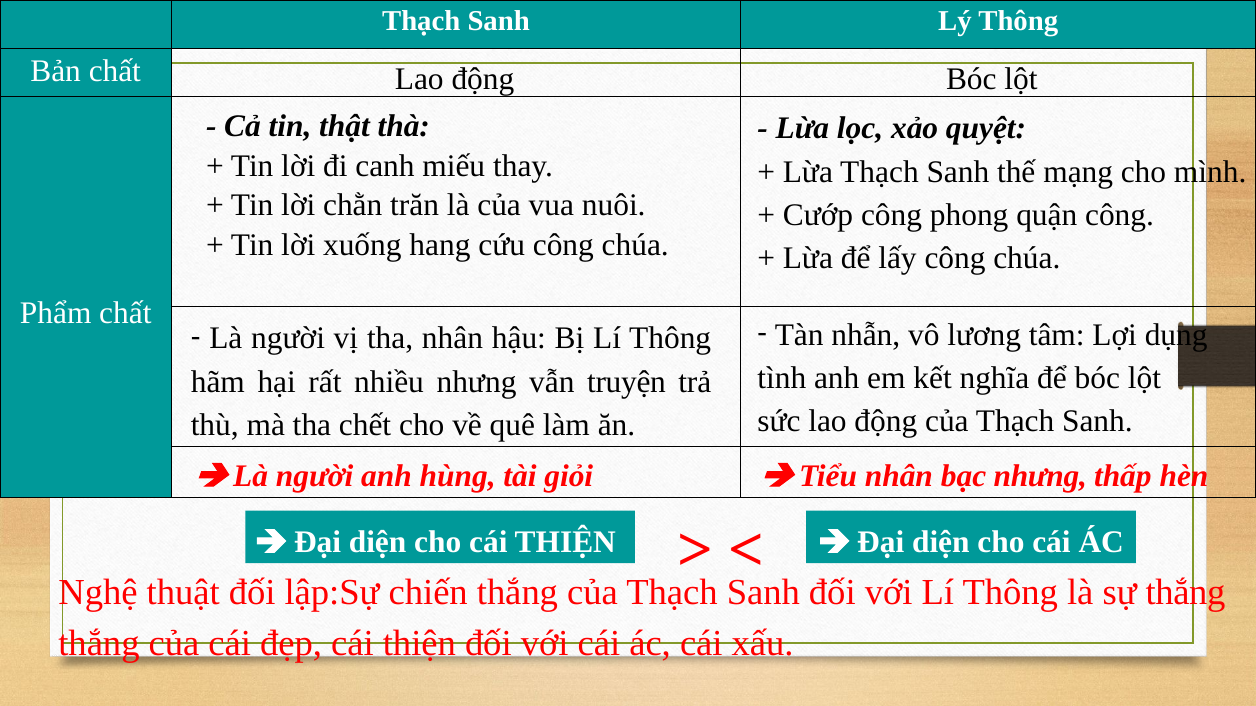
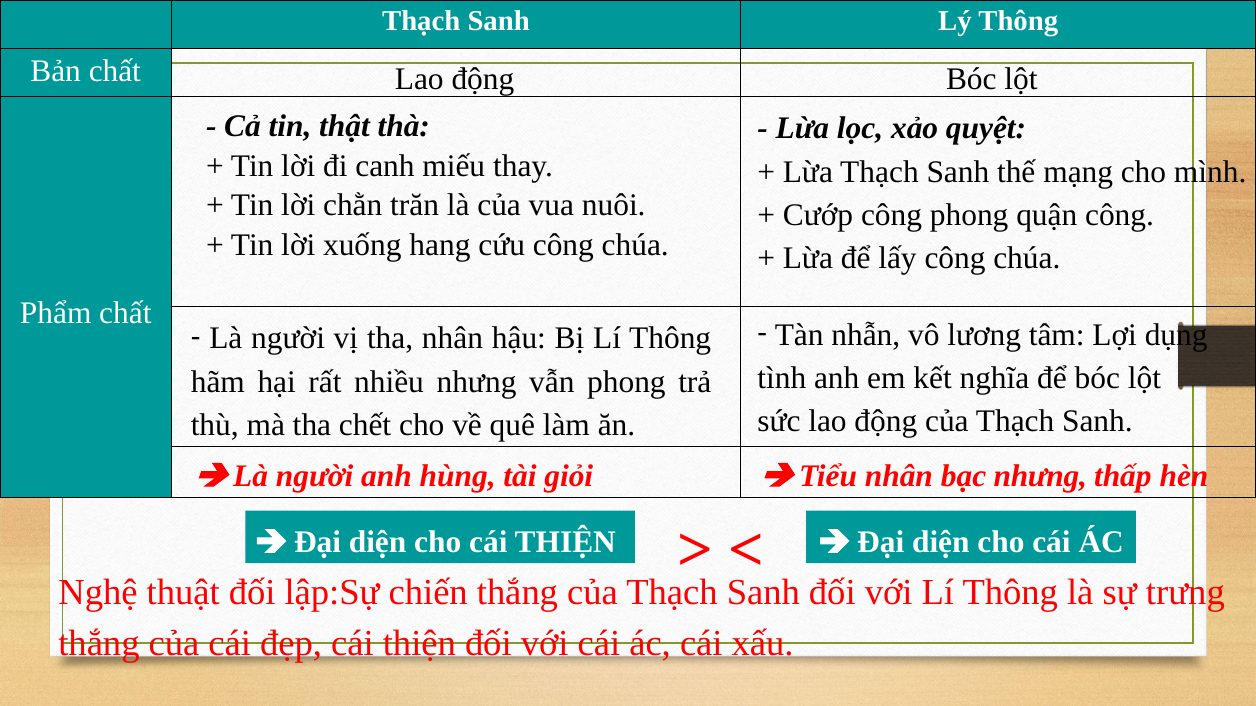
vẫn truyện: truyện -> phong
sự thắng: thắng -> trưng
